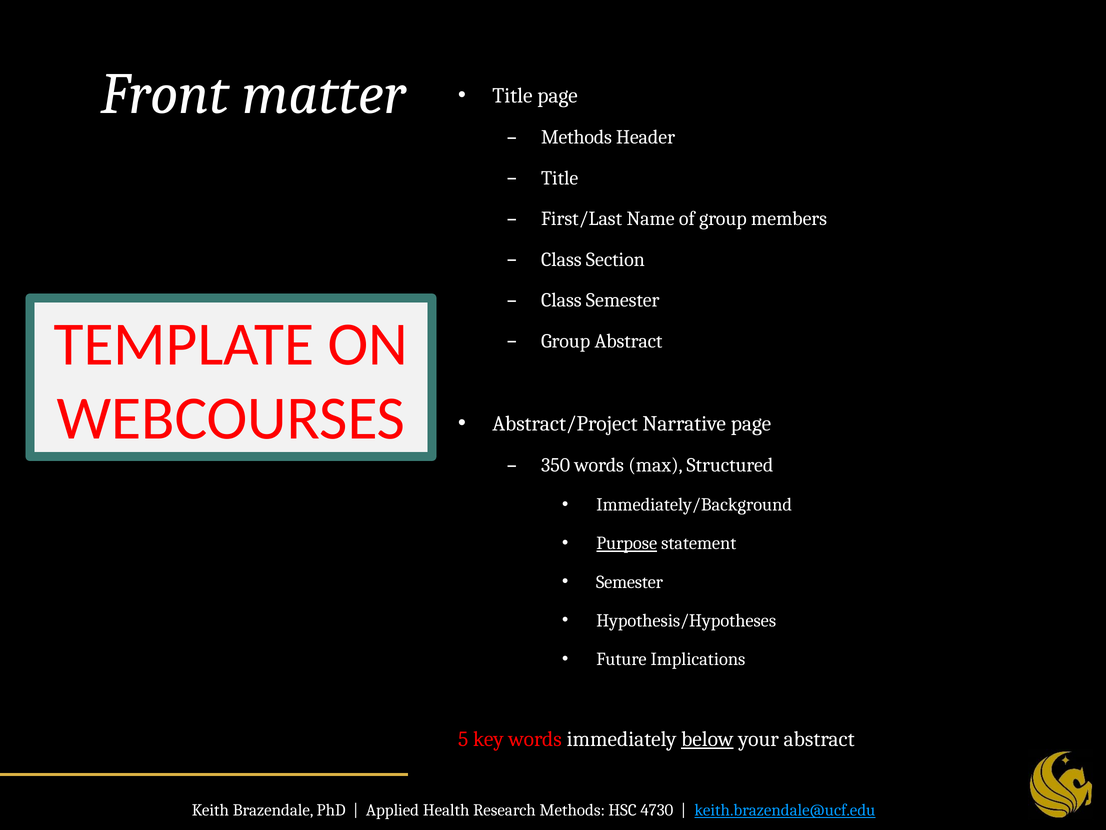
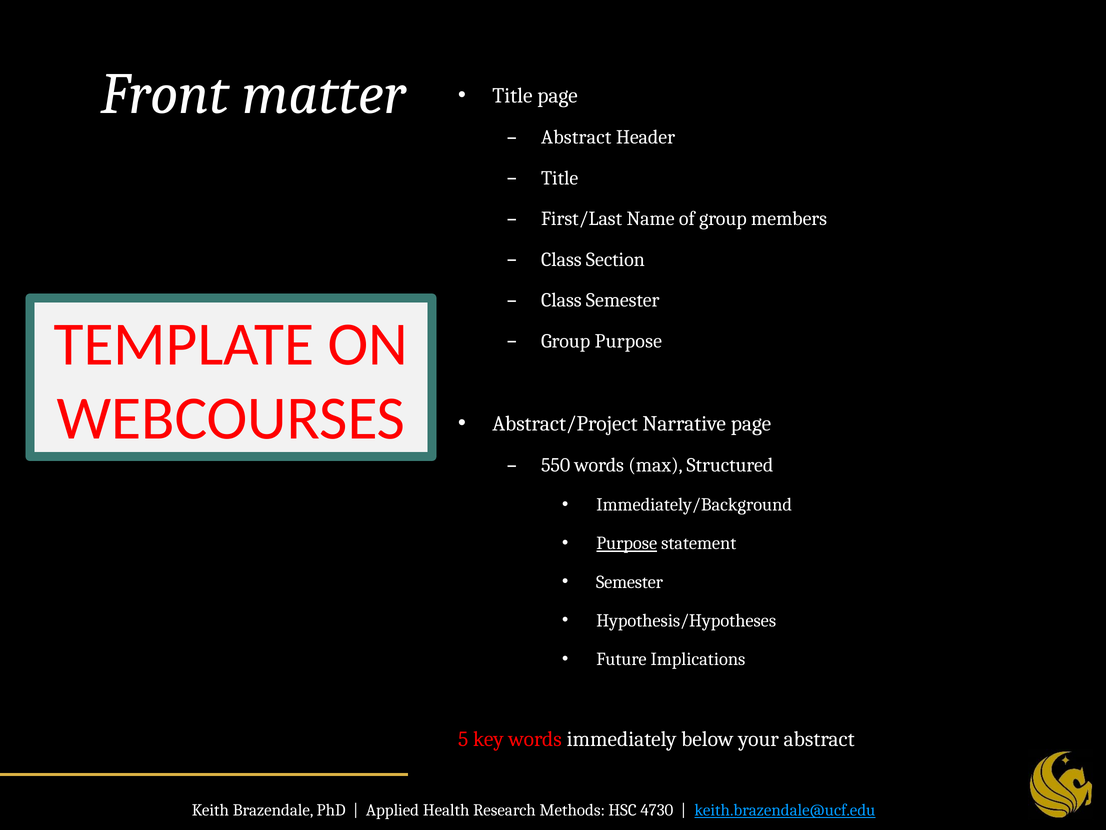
Methods at (576, 137): Methods -> Abstract
Group Abstract: Abstract -> Purpose
350: 350 -> 550
below underline: present -> none
